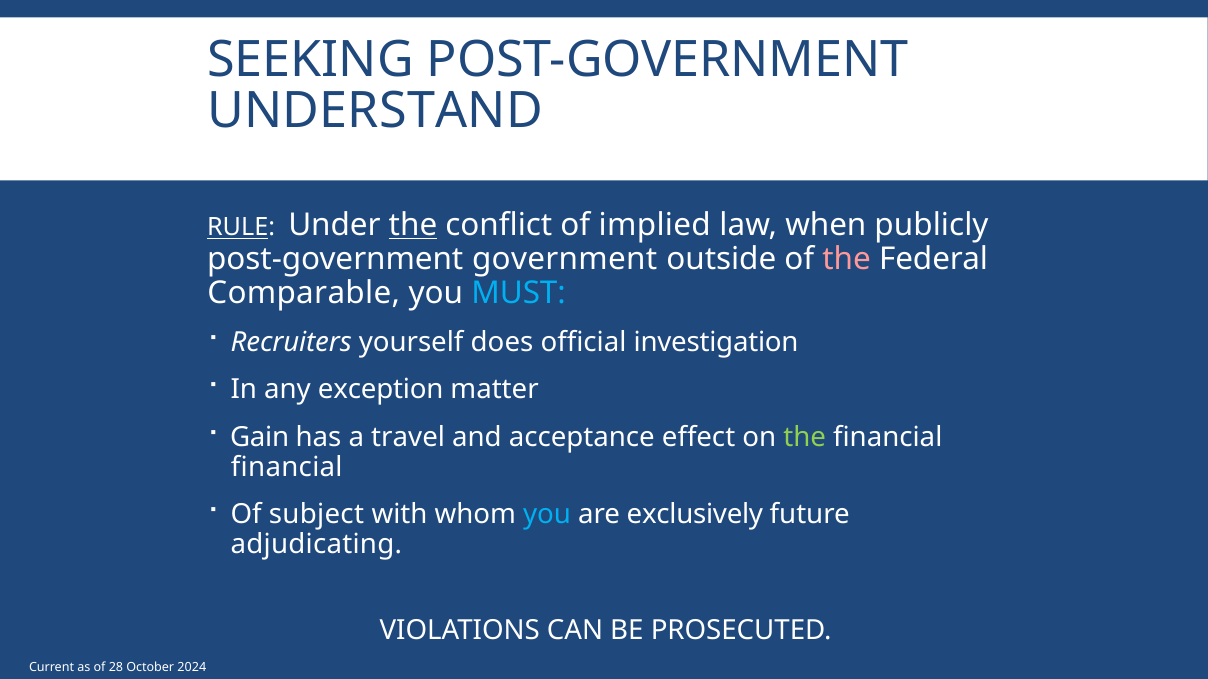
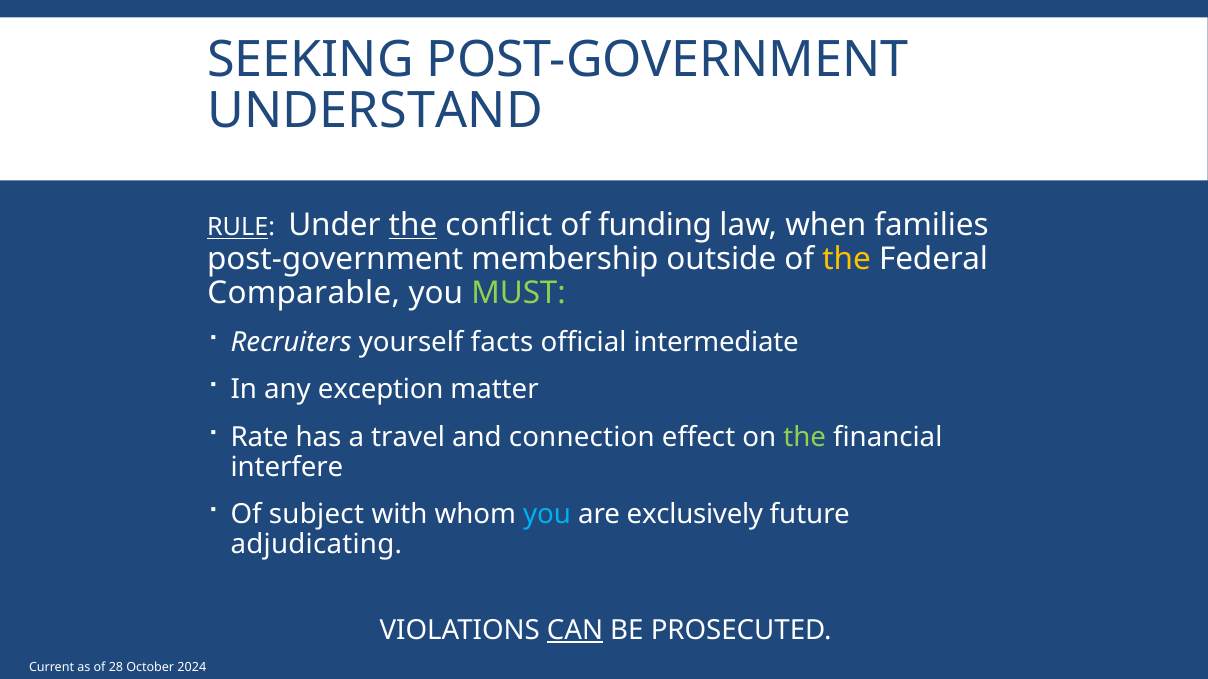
implied: implied -> funding
publicly: publicly -> families
government: government -> membership
the at (847, 259) colour: pink -> yellow
MUST colour: light blue -> light green
does: does -> facts
investigation: investigation -> intermediate
Gain: Gain -> Rate
acceptance: acceptance -> connection
financial at (287, 468): financial -> interfere
CAN underline: none -> present
